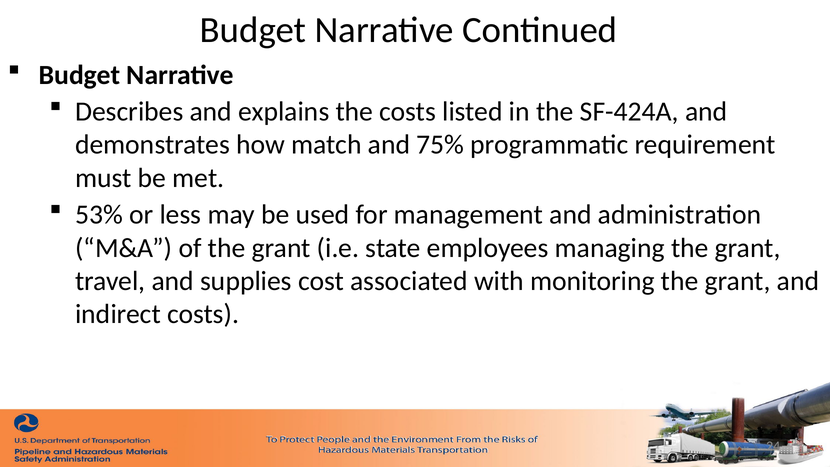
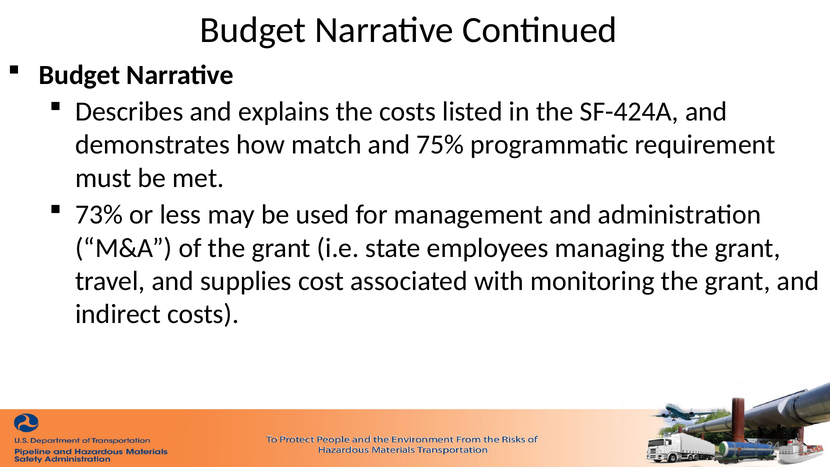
53%: 53% -> 73%
